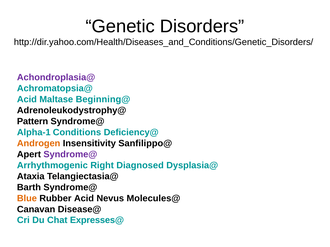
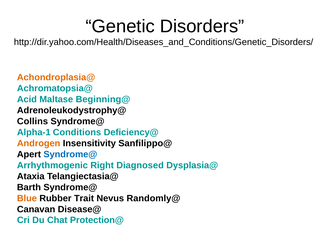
Achondroplasia@ colour: purple -> orange
Pattern: Pattern -> Collins
Syndrome@ at (70, 155) colour: purple -> blue
Rubber Acid: Acid -> Trait
Molecules@: Molecules@ -> Randomly@
Expresses@: Expresses@ -> Protection@
